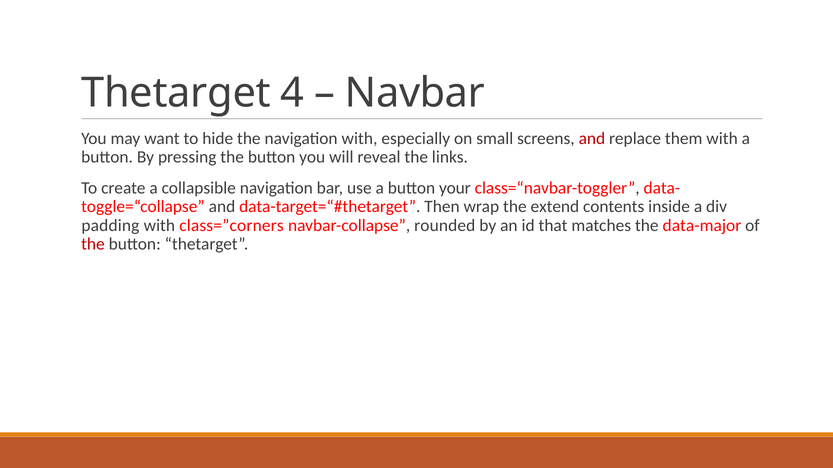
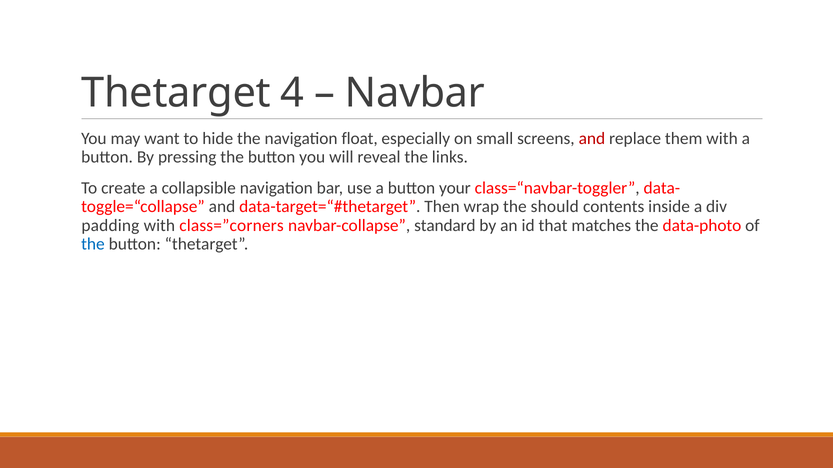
navigation with: with -> float
extend: extend -> should
rounded: rounded -> standard
data-major: data-major -> data-photo
the at (93, 244) colour: red -> blue
